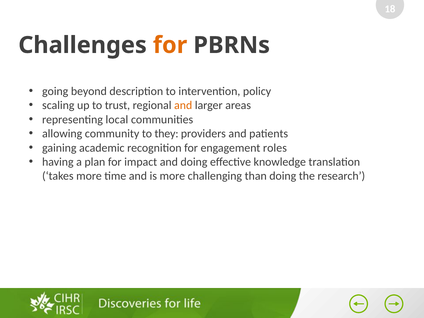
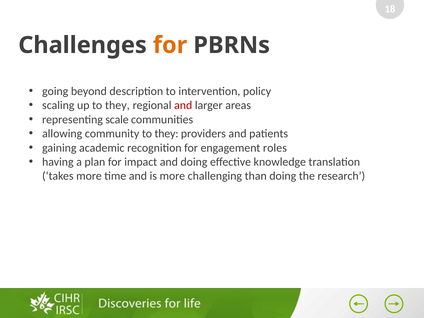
up to trust: trust -> they
and at (183, 105) colour: orange -> red
local: local -> scale
